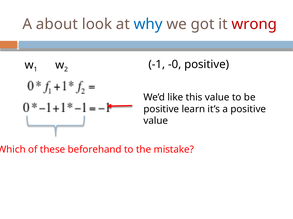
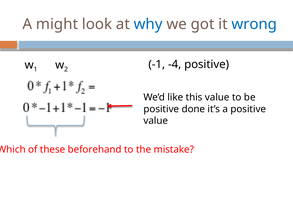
about: about -> might
wrong colour: red -> blue
-0: -0 -> -4
learn: learn -> done
